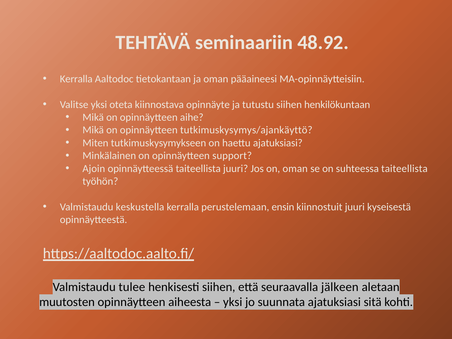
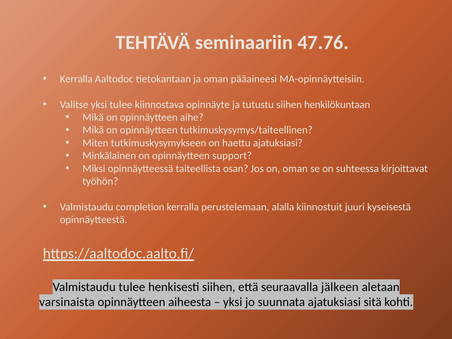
48.92: 48.92 -> 47.76
yksi oteta: oteta -> tulee
tutkimuskysymys/ajankäyttö: tutkimuskysymys/ajankäyttö -> tutkimuskysymys/taiteellinen
Ajoin: Ajoin -> Miksi
taiteellista juuri: juuri -> osan
suhteessa taiteellista: taiteellista -> kirjoittavat
keskustella: keskustella -> completion
ensin: ensin -> alalla
muutosten: muutosten -> varsinaista
